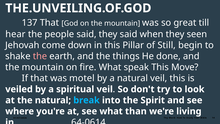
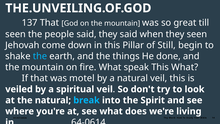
hear at (16, 34): hear -> seen
the at (40, 56) colour: pink -> light blue
This Move: Move -> What
than: than -> does
